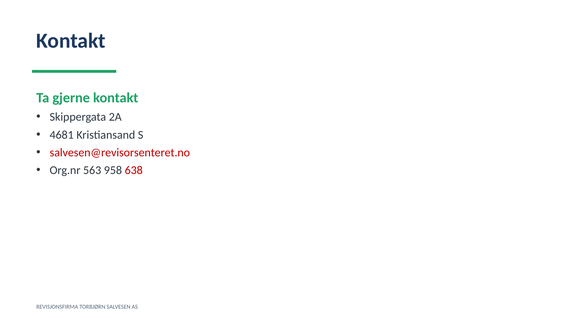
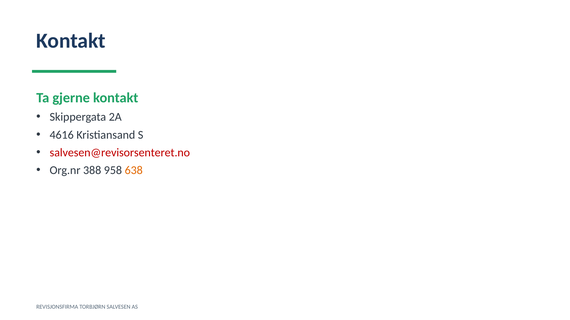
4681: 4681 -> 4616
563: 563 -> 388
638 colour: red -> orange
